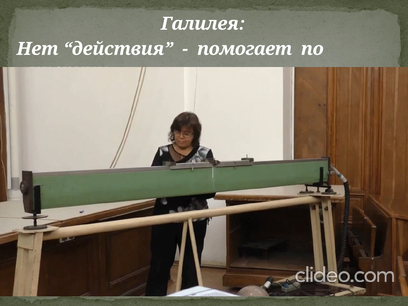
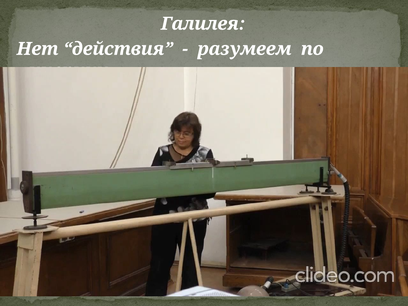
помогает: помогает -> разумеем
